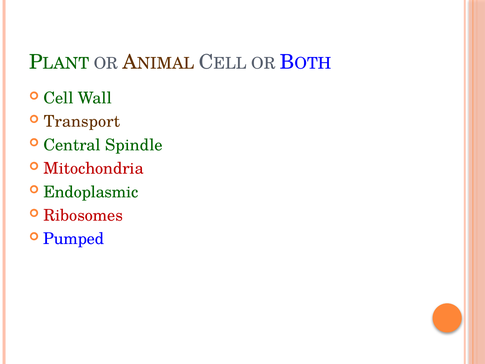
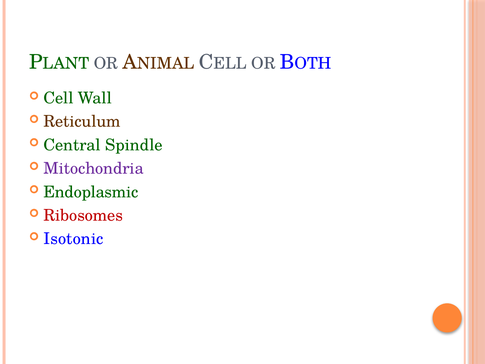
Transport: Transport -> Reticulum
Mitochondria colour: red -> purple
Pumped: Pumped -> Isotonic
